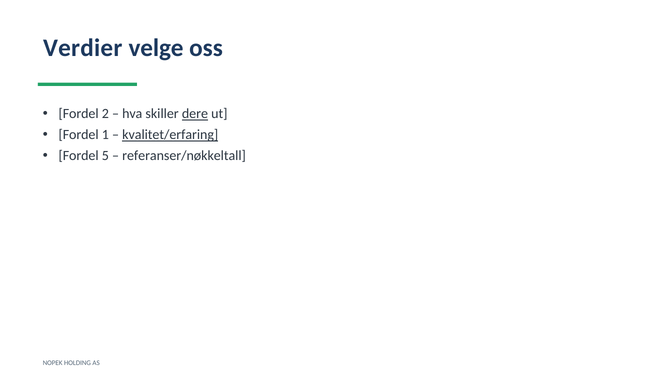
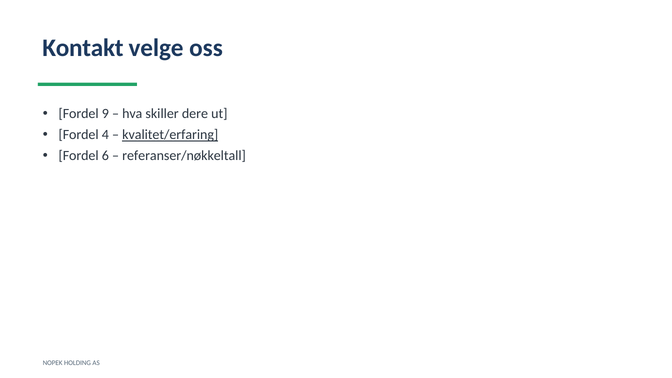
Verdier: Verdier -> Kontakt
2: 2 -> 9
dere underline: present -> none
1: 1 -> 4
5: 5 -> 6
